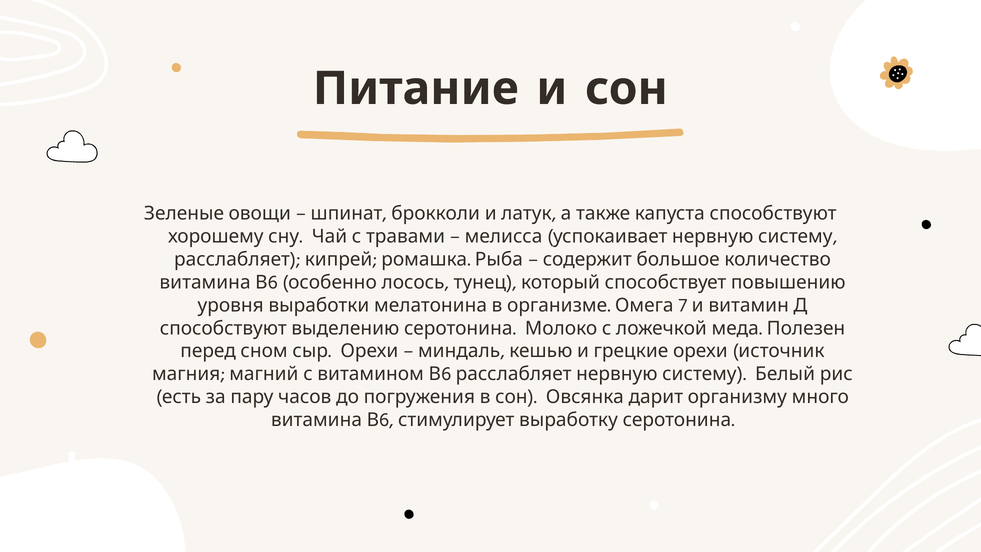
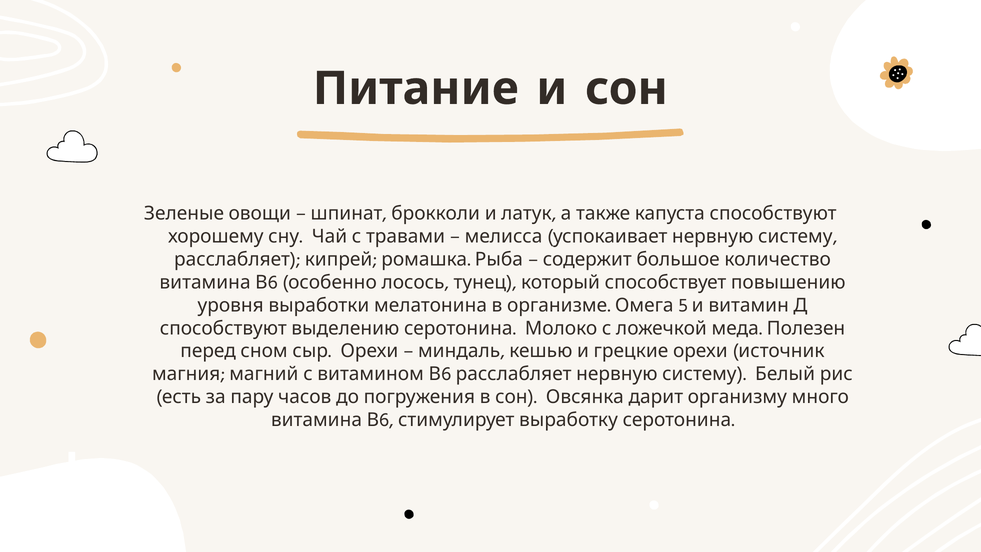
7: 7 -> 5
